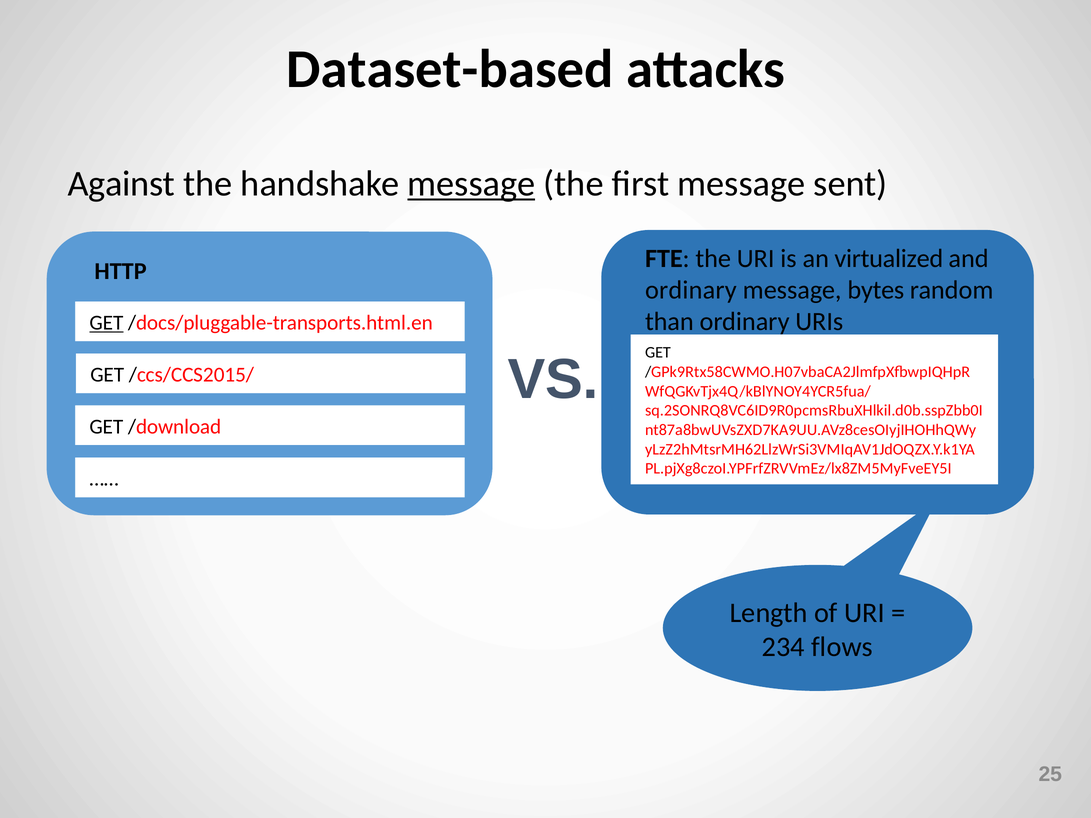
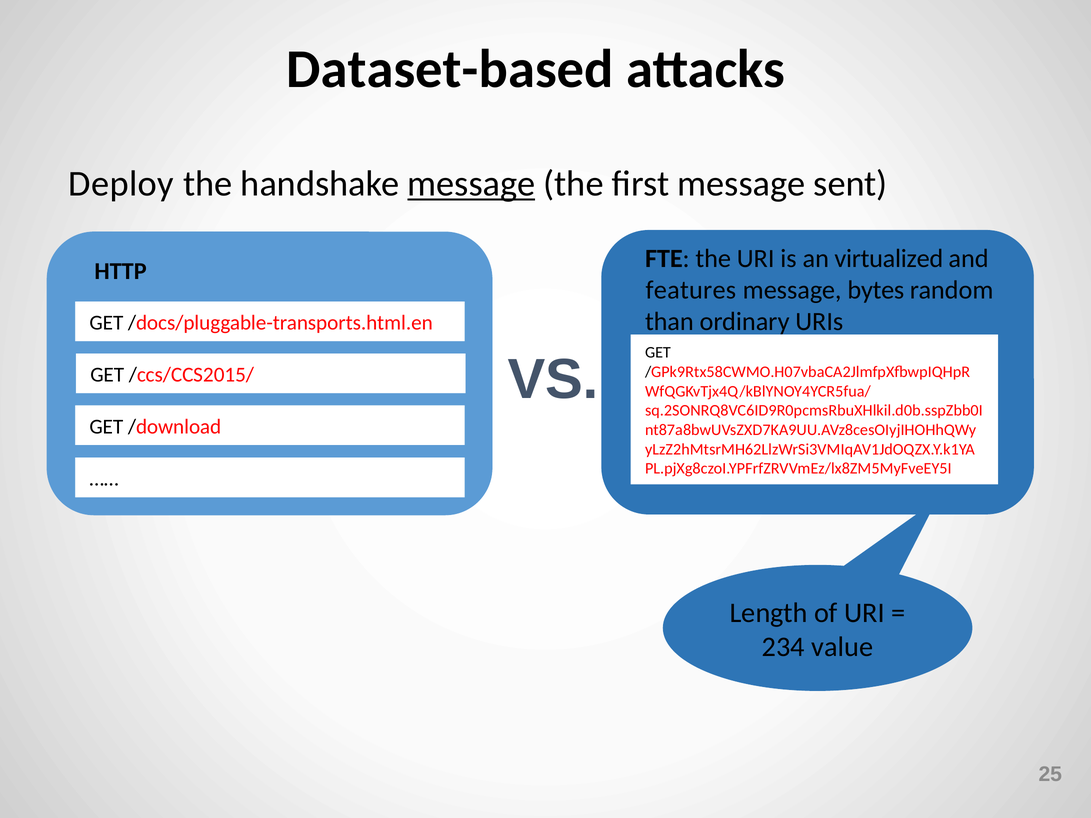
Against: Against -> Deploy
ordinary at (691, 290): ordinary -> features
GET at (106, 323) underline: present -> none
flows: flows -> value
